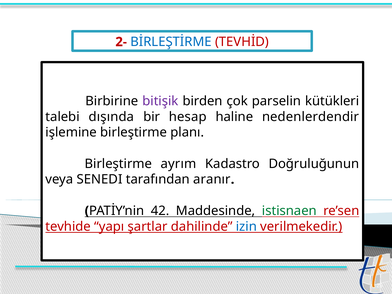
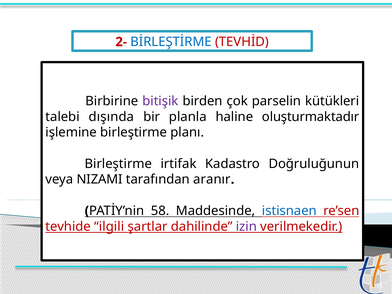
hesap: hesap -> planla
nedenlerdendir: nedenlerdendir -> oluşturmaktadır
ayrım: ayrım -> irtifak
SENEDI: SENEDI -> NIZAMI
42: 42 -> 58
istisnaen colour: green -> blue
yapı: yapı -> ilgili
izin colour: blue -> purple
